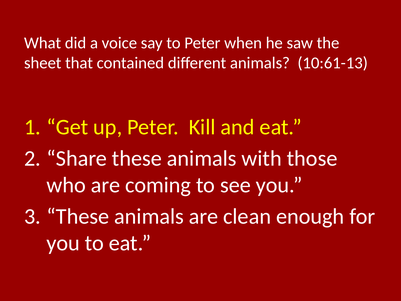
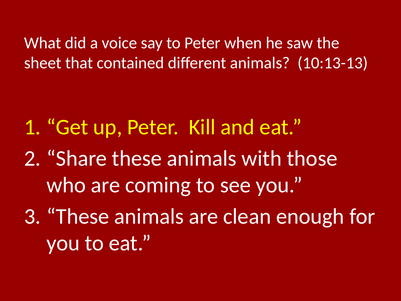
10:61-13: 10:61-13 -> 10:13-13
